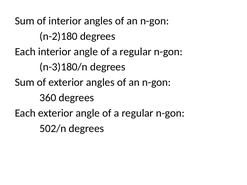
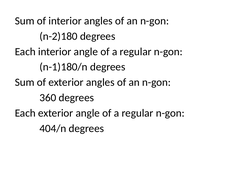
n-3)180/n: n-3)180/n -> n-1)180/n
502/n: 502/n -> 404/n
